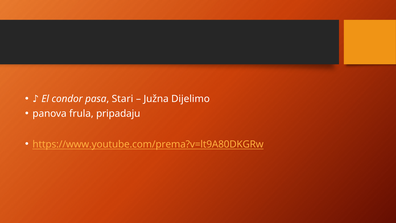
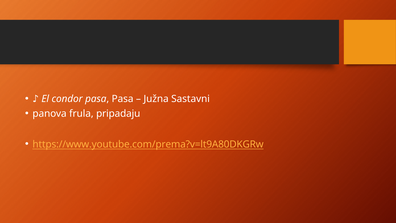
pasa Stari: Stari -> Pasa
Dijelimo: Dijelimo -> Sastavni
